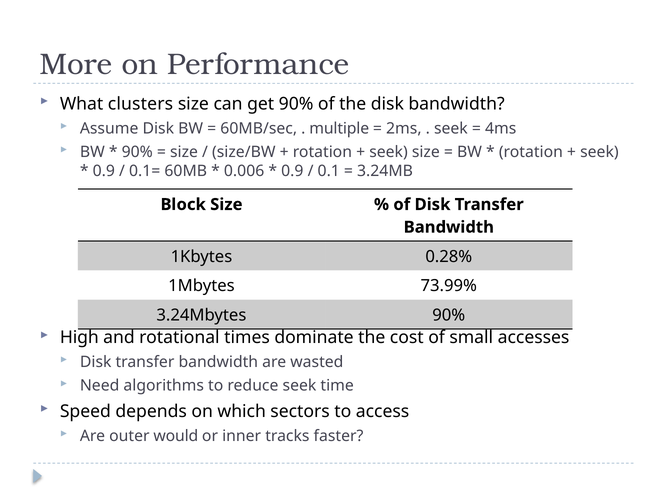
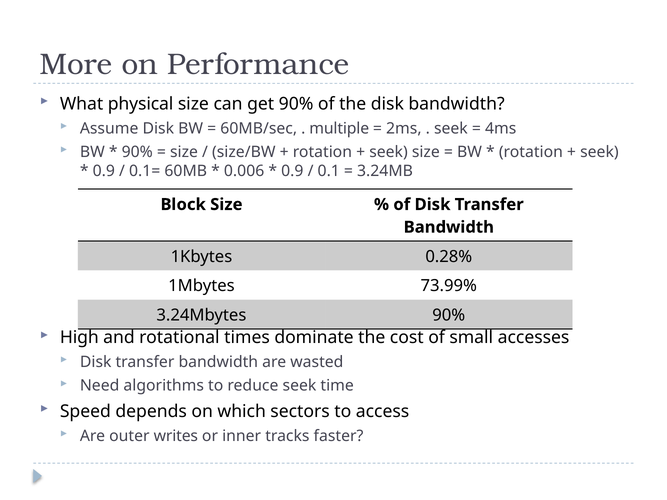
clusters: clusters -> physical
would: would -> writes
